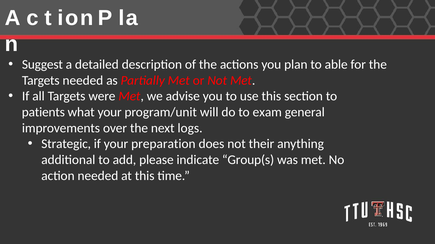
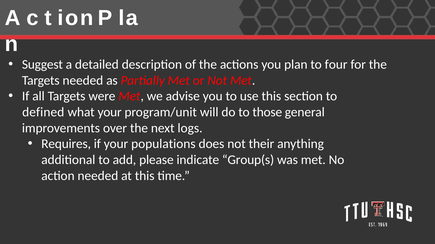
able: able -> four
patients: patients -> defined
exam: exam -> those
Strategic: Strategic -> Requires
preparation: preparation -> populations
